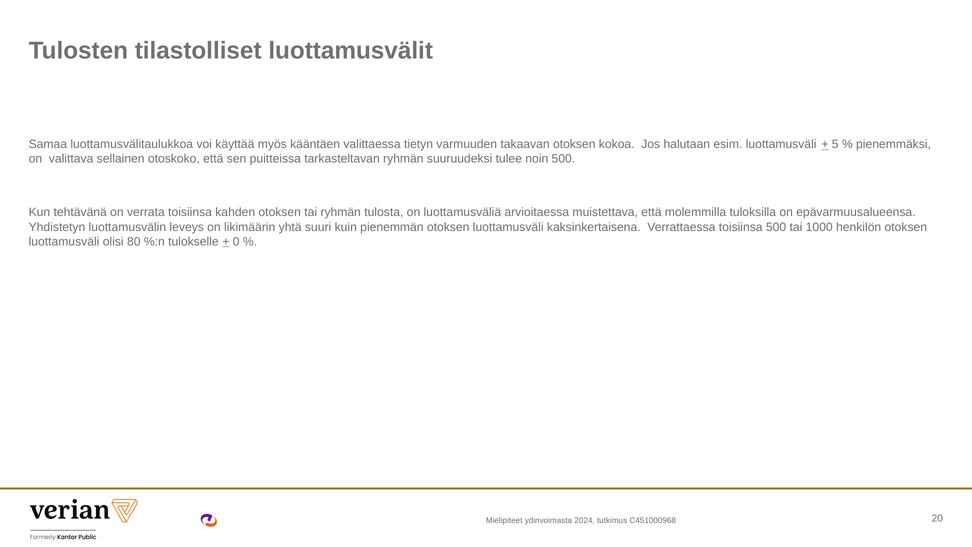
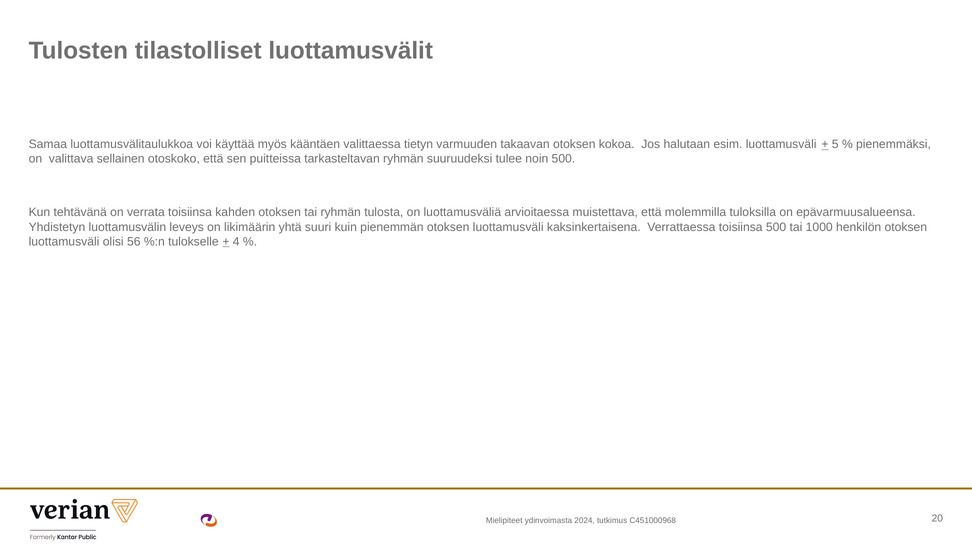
80: 80 -> 56
0: 0 -> 4
